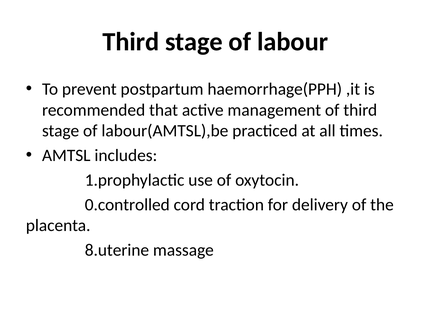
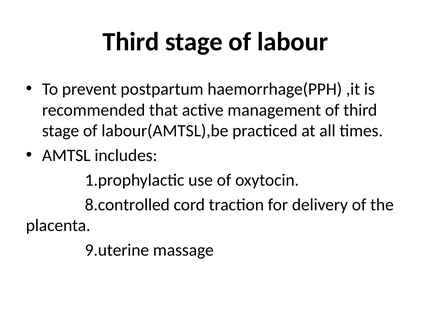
0.controlled: 0.controlled -> 8.controlled
8.uterine: 8.uterine -> 9.uterine
